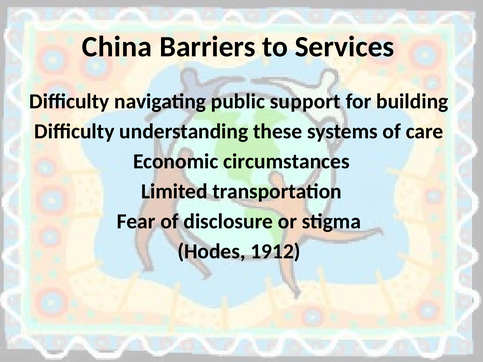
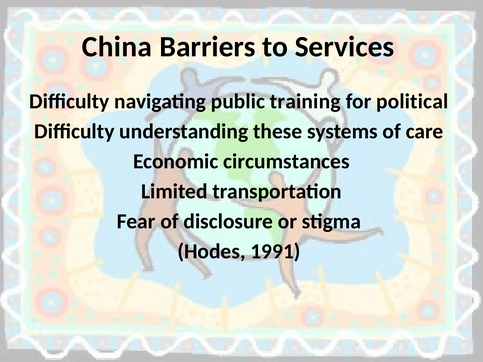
support: support -> training
building: building -> political
1912: 1912 -> 1991
